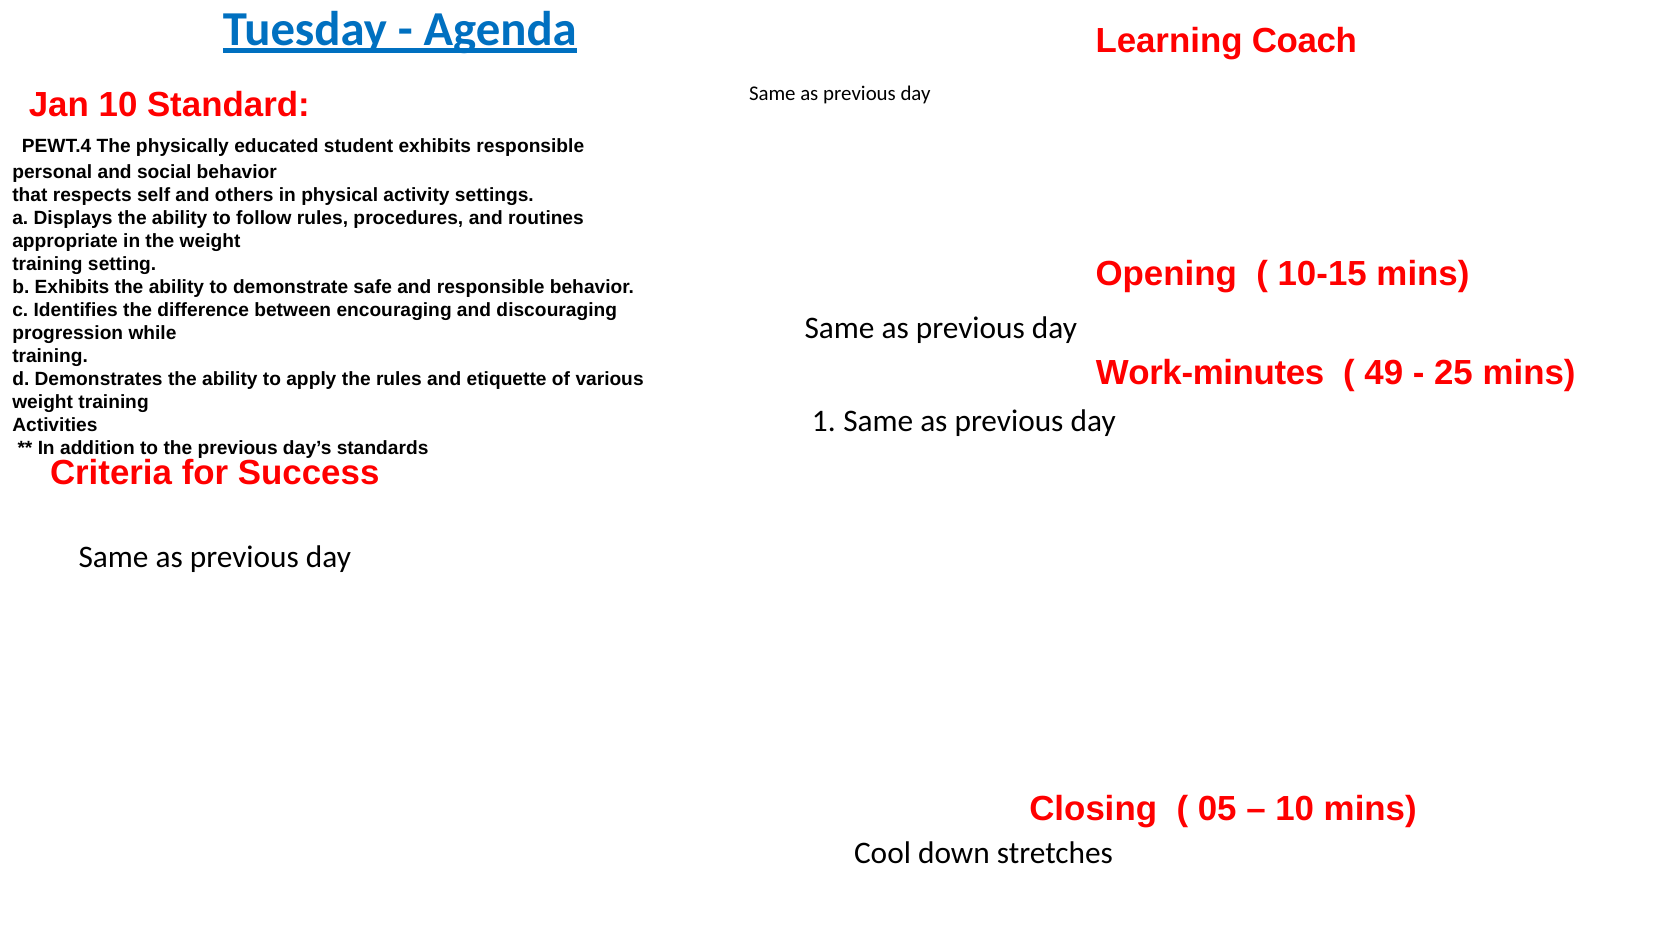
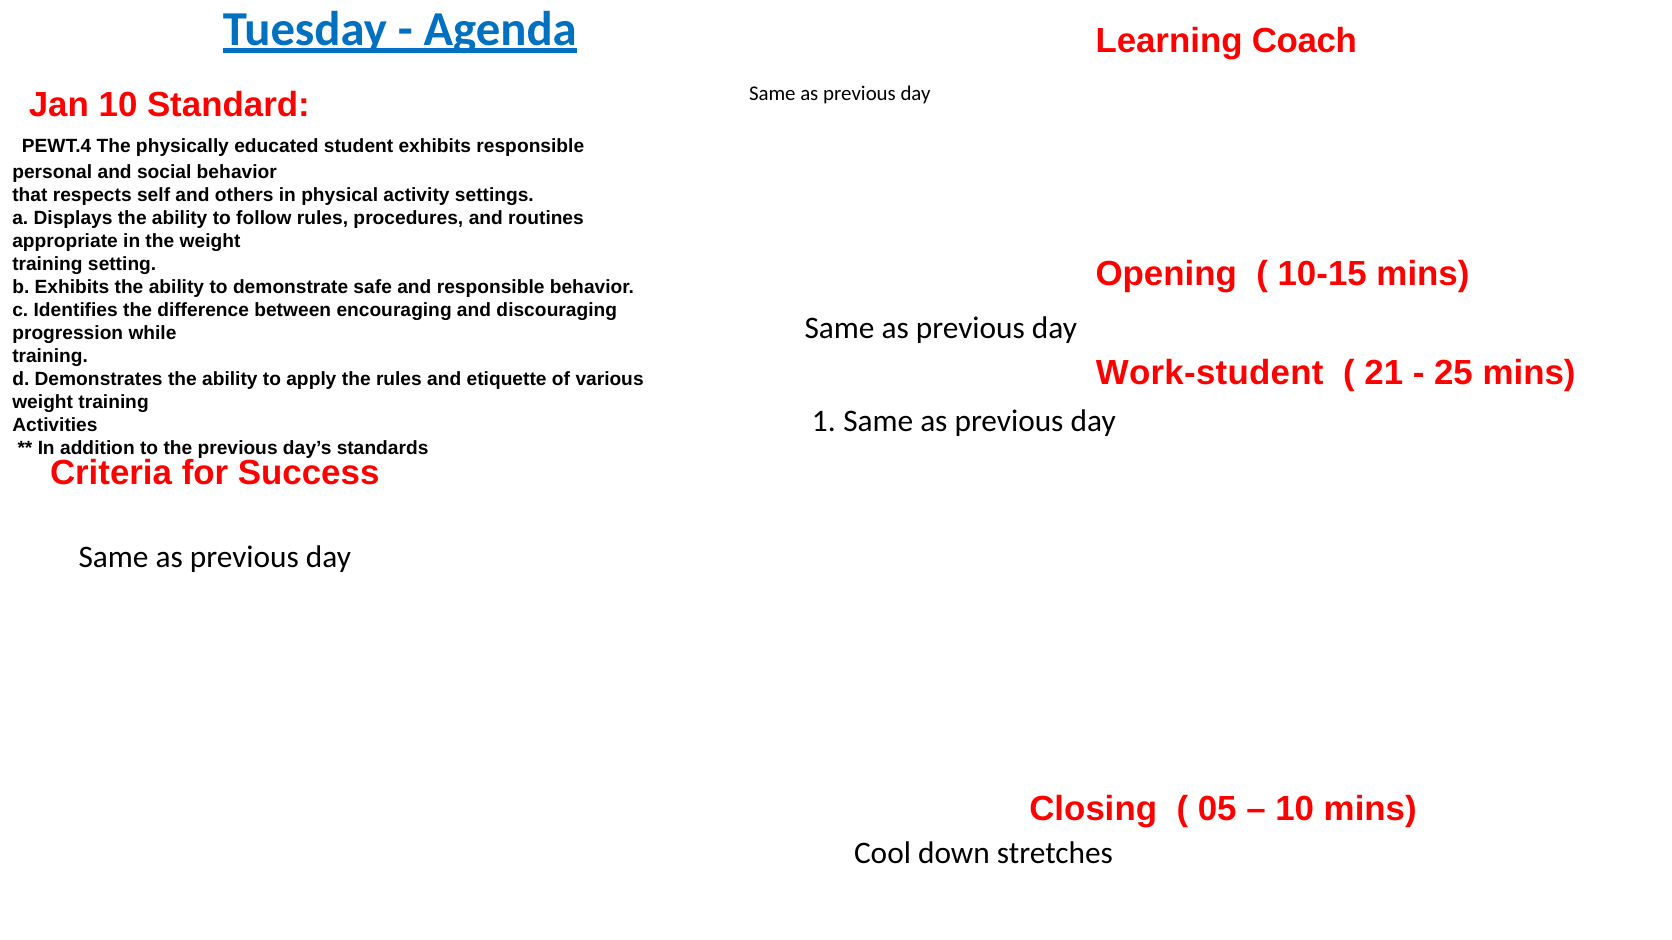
Work-minutes: Work-minutes -> Work-student
49: 49 -> 21
